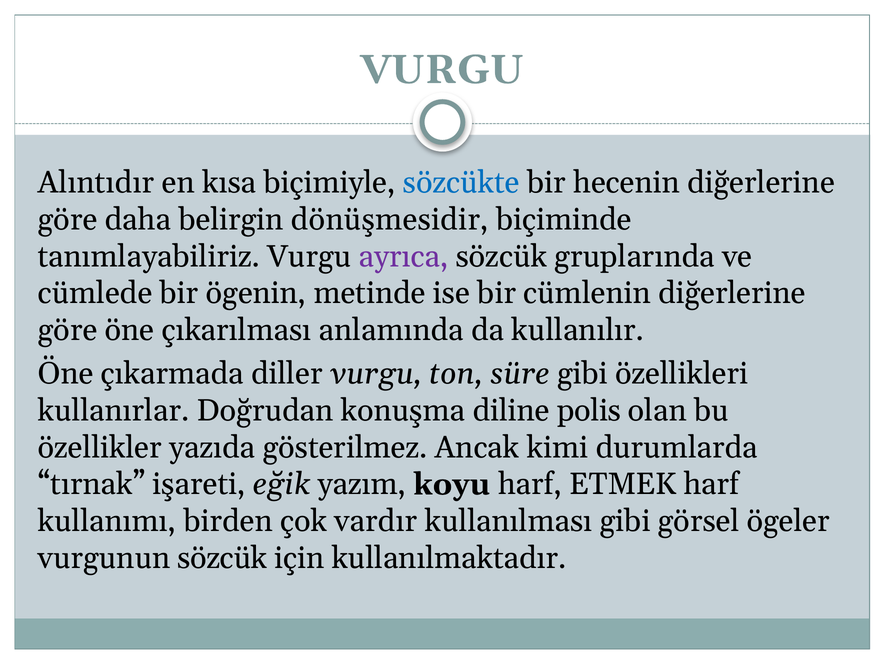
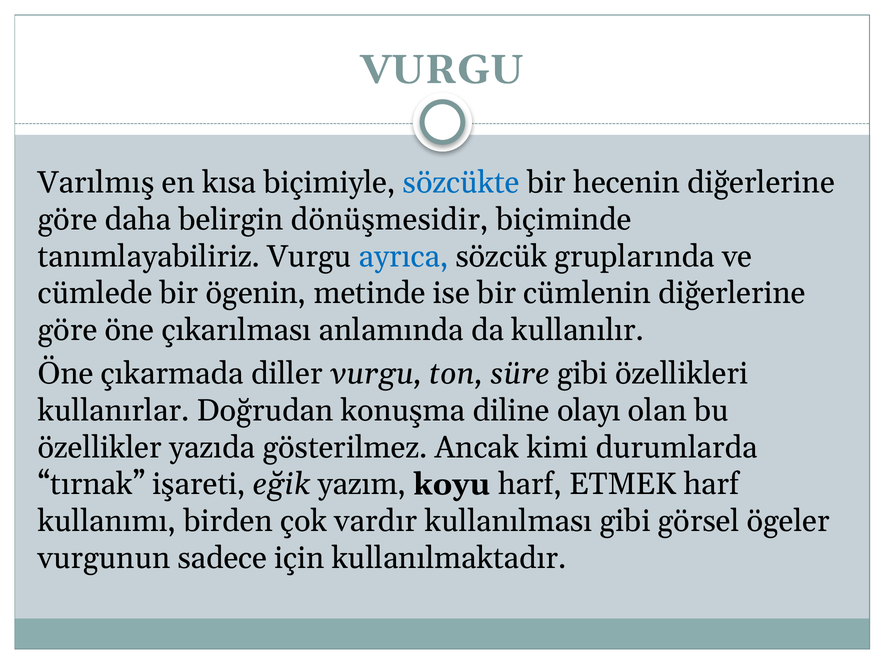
Alıntıdır: Alıntıdır -> Varılmış
ayrıca colour: purple -> blue
polis: polis -> olayı
vurgunun sözcük: sözcük -> sadece
